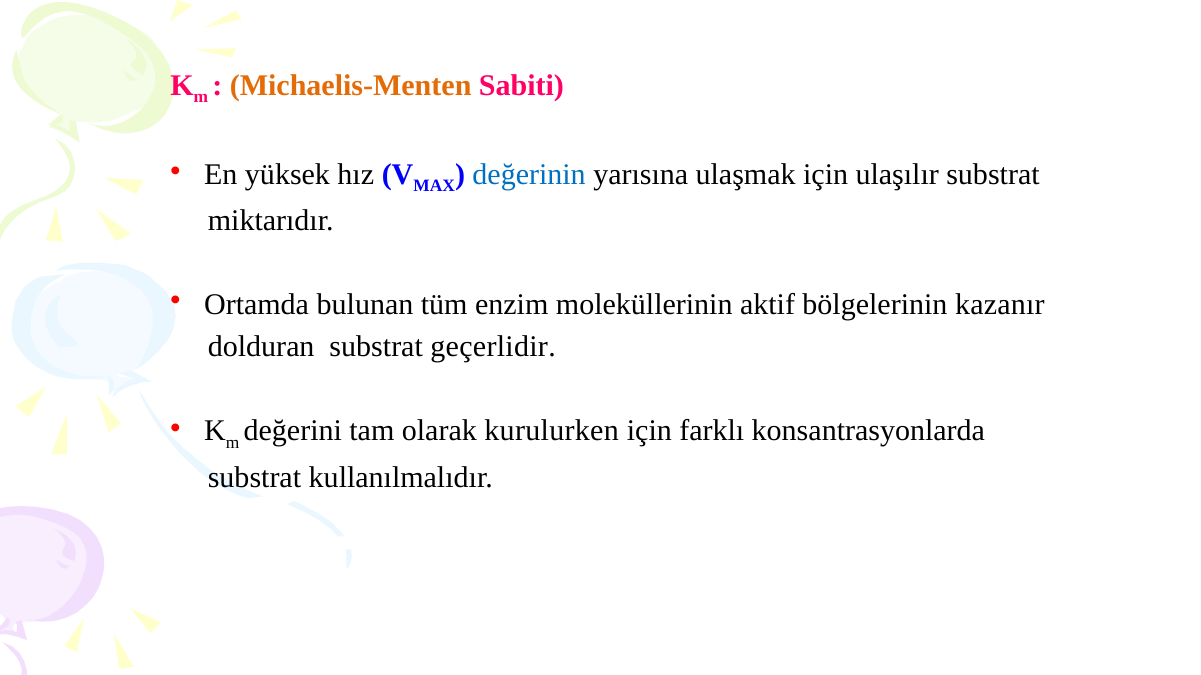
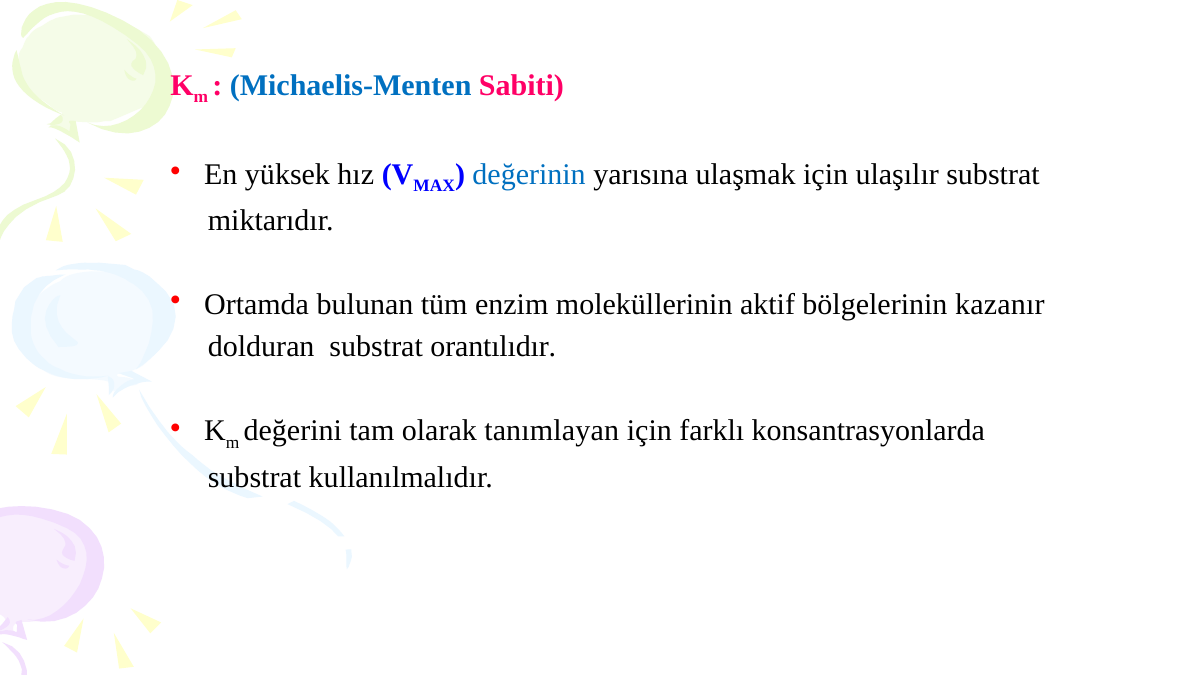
Michaelis-Menten colour: orange -> blue
geçerlidir: geçerlidir -> orantılıdır
kurulurken: kurulurken -> tanımlayan
